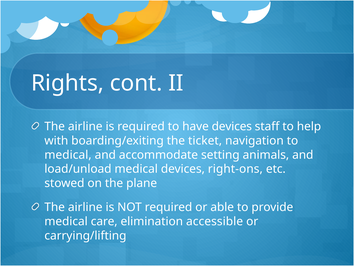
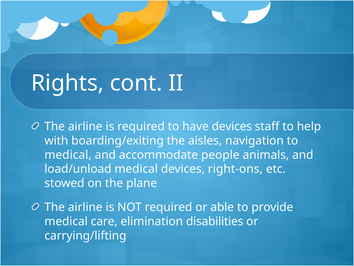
ticket: ticket -> aisles
setting: setting -> people
accessible: accessible -> disabilities
